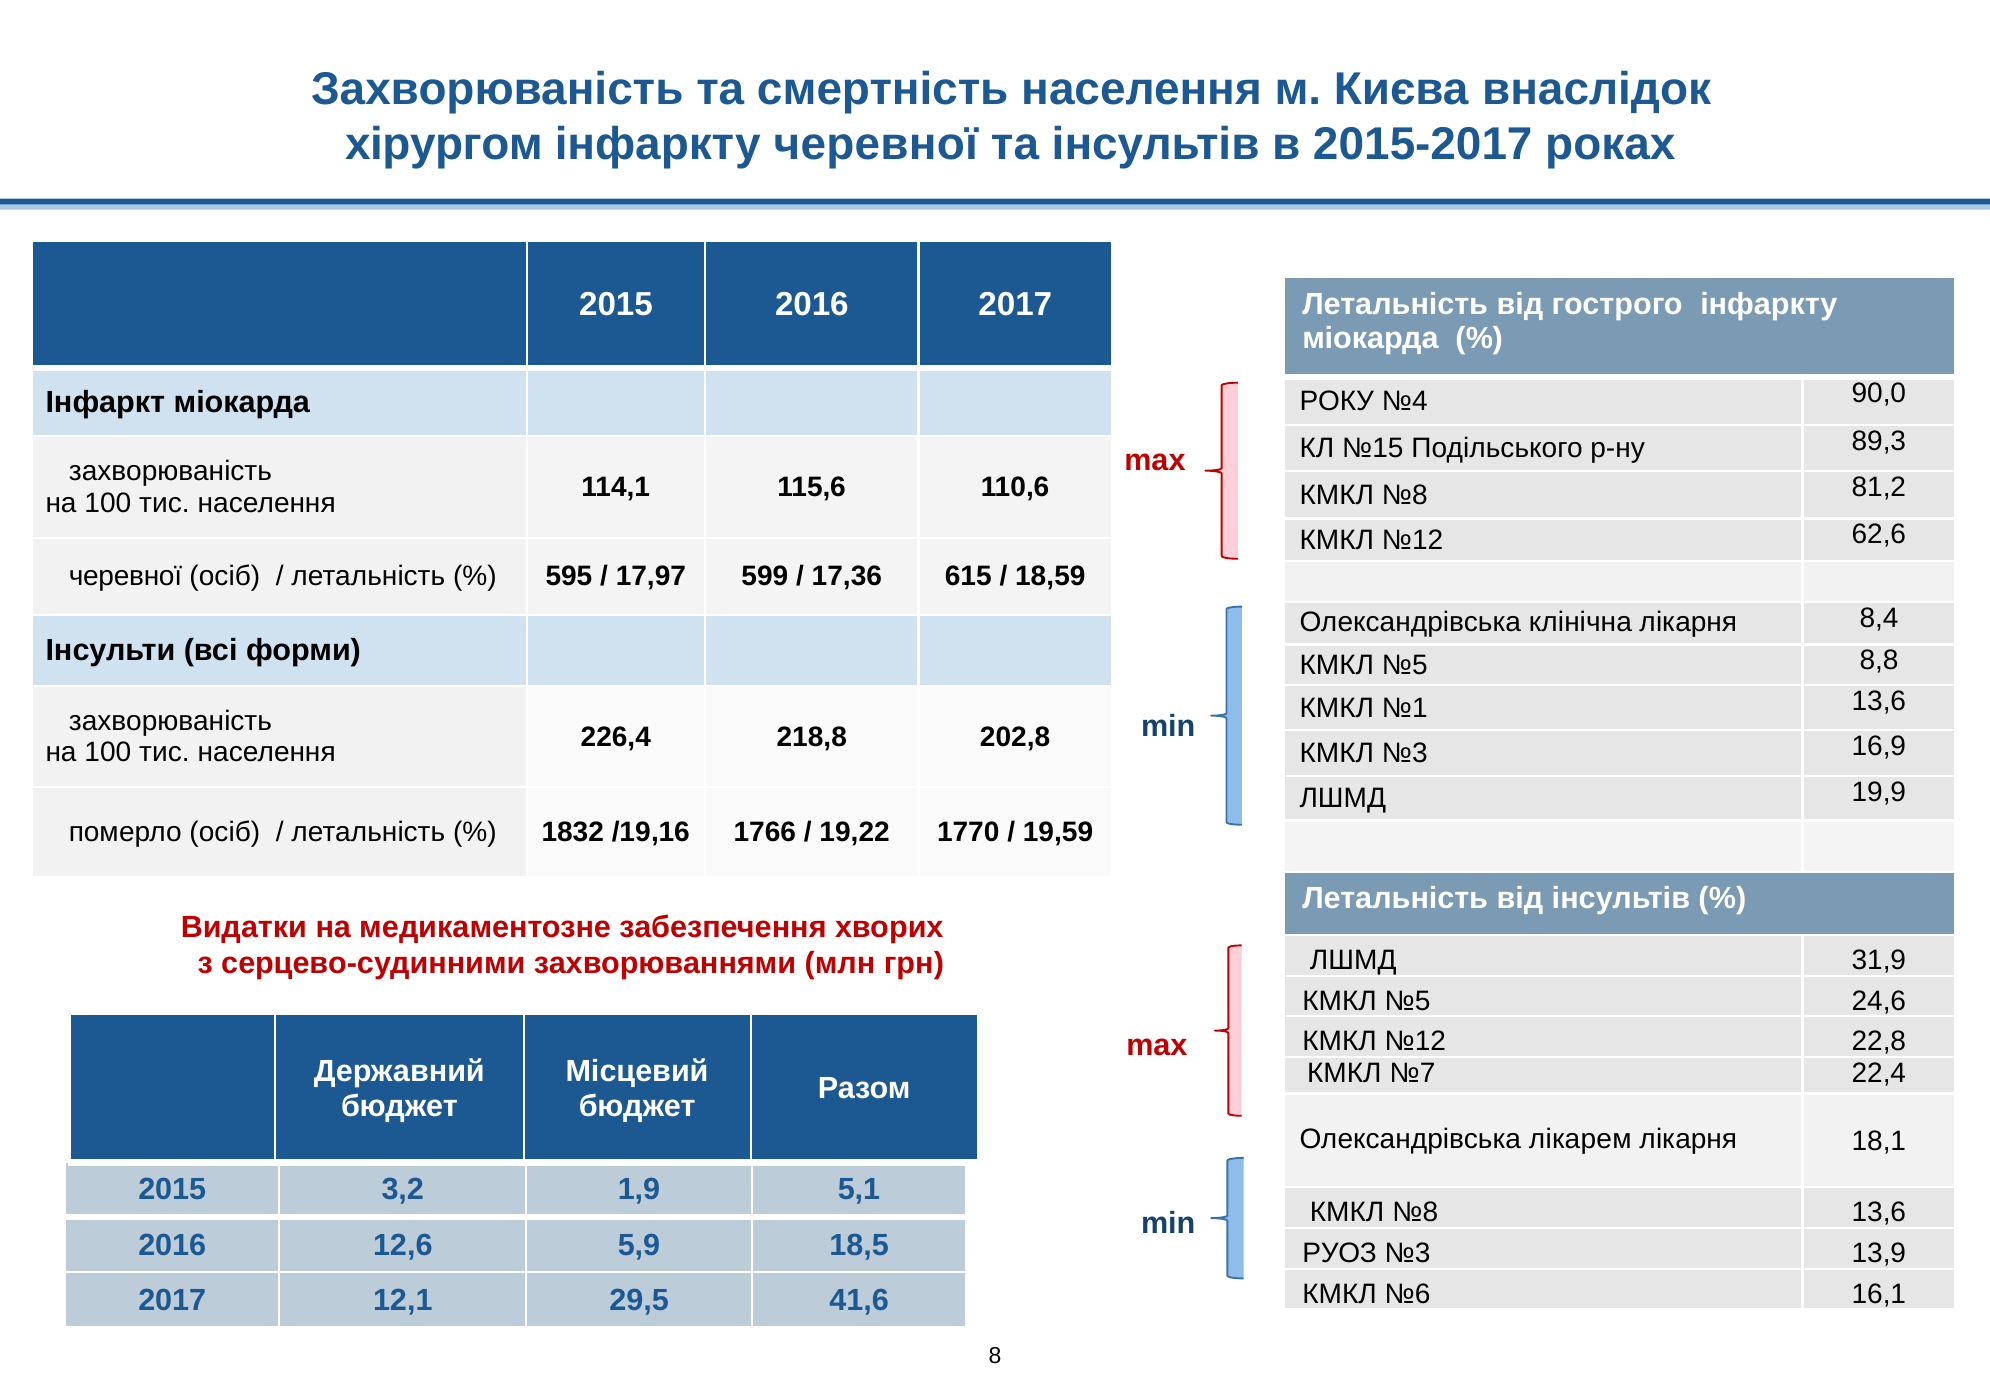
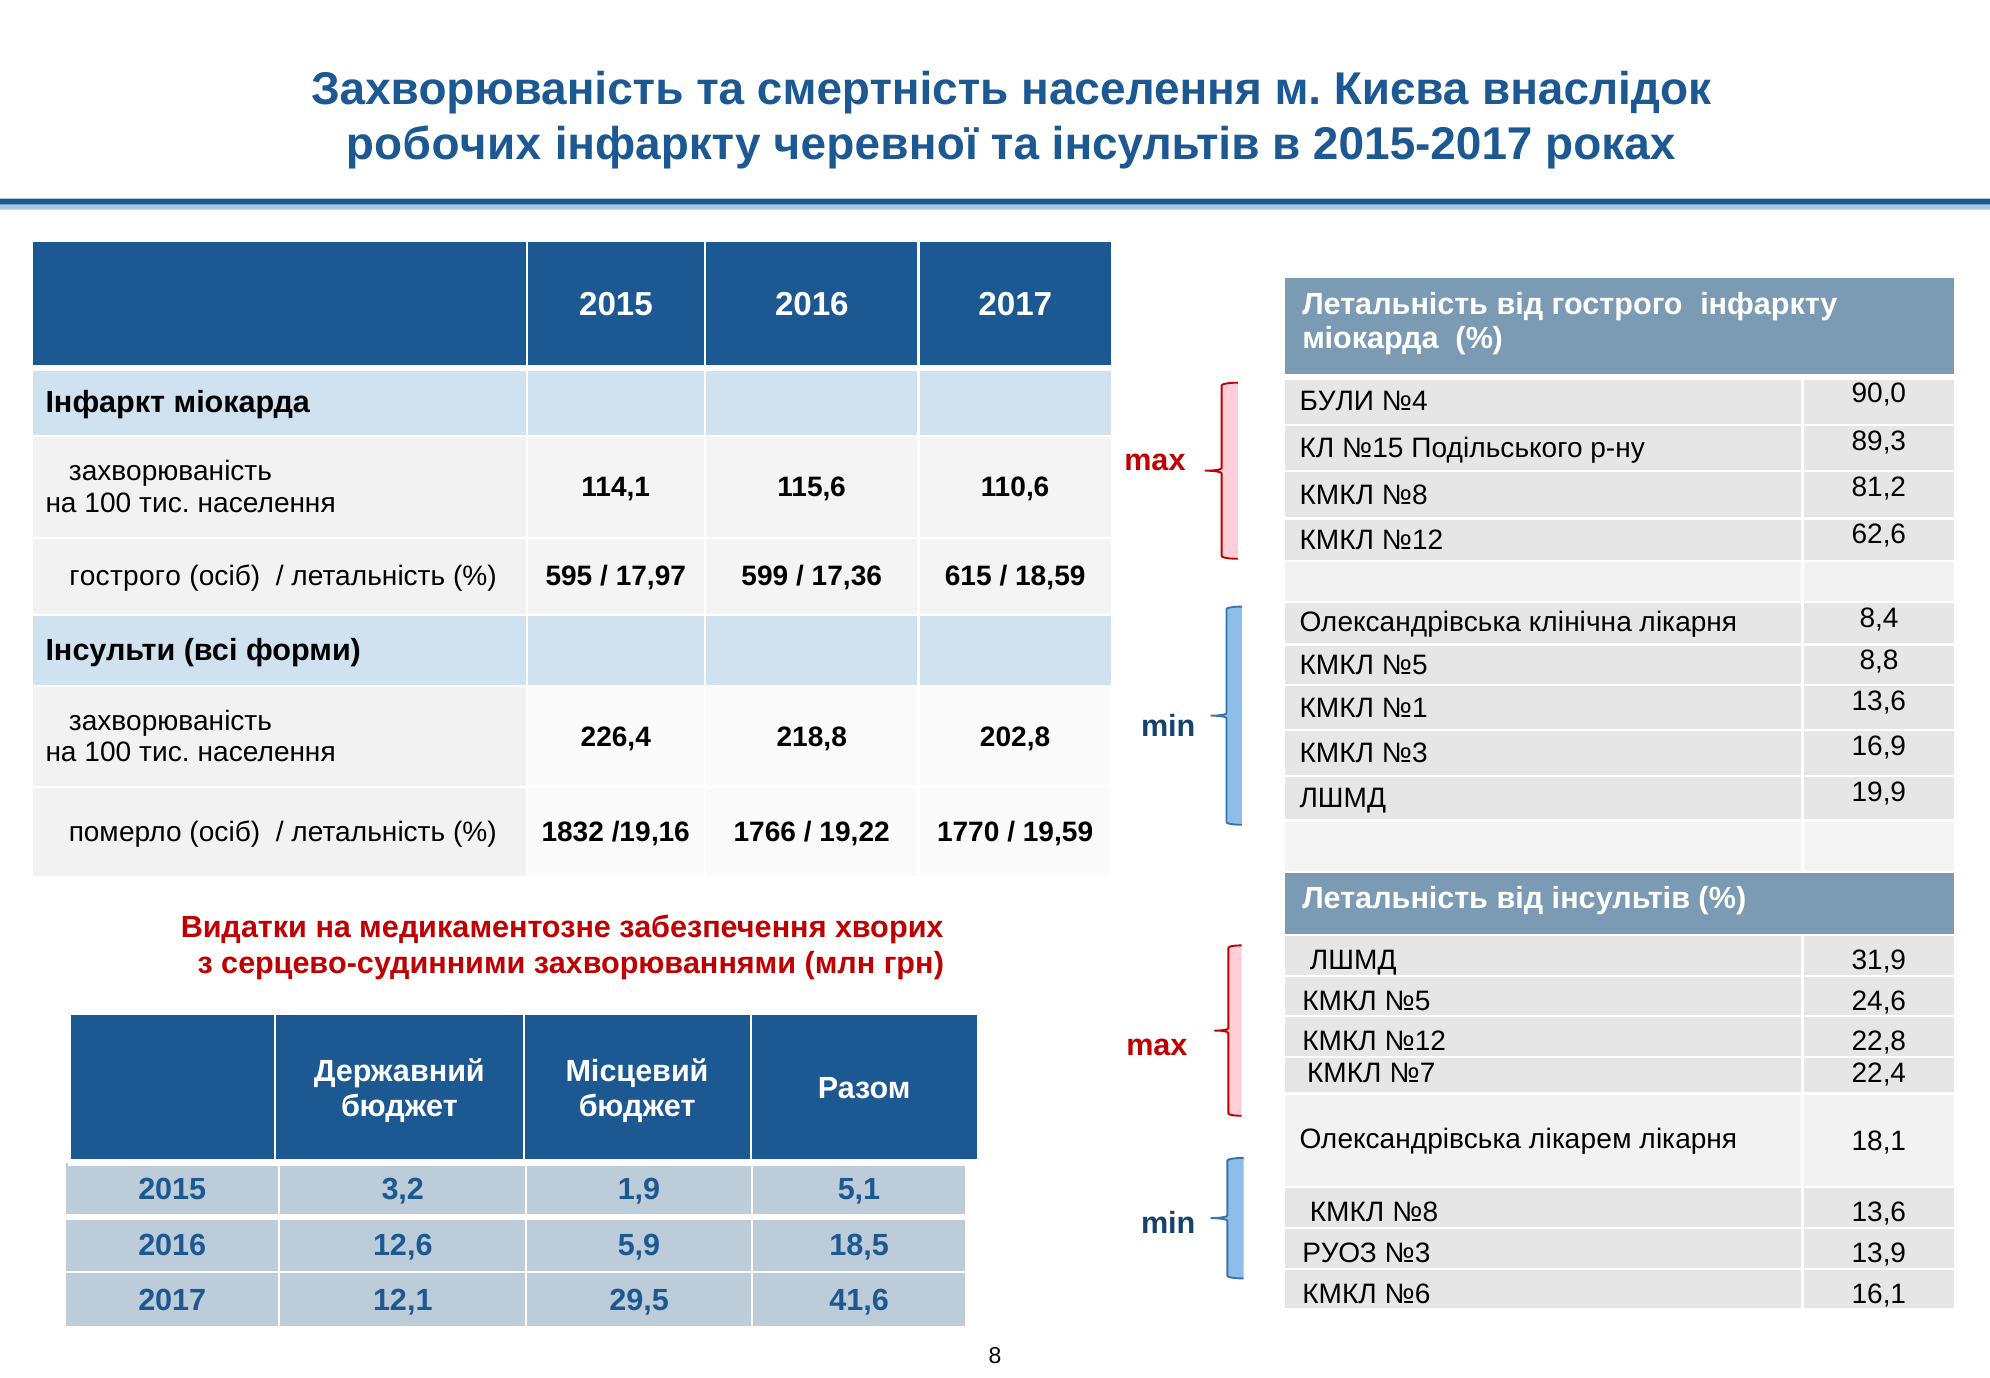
хірургом: хірургом -> робочих
РОКУ: РОКУ -> БУЛИ
черевної at (125, 577): черевної -> гострого
